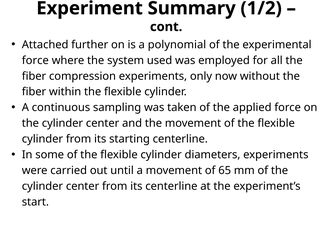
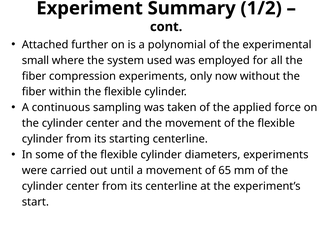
force at (35, 60): force -> small
